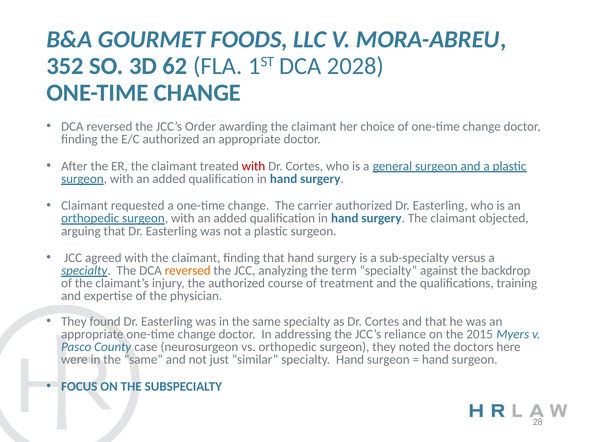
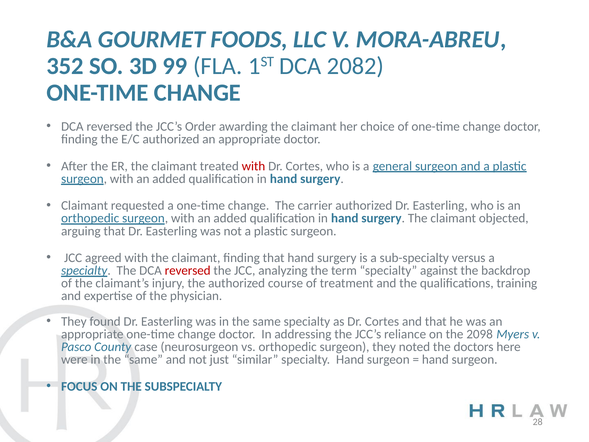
62: 62 -> 99
2028: 2028 -> 2082
reversed at (188, 270) colour: orange -> red
2015: 2015 -> 2098
